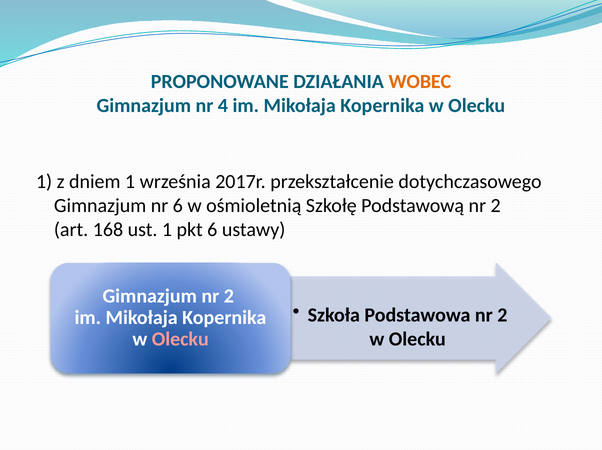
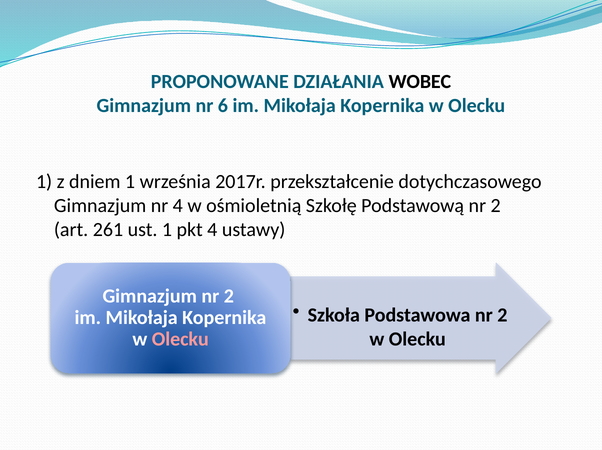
WOBEC colour: orange -> black
4: 4 -> 6
nr 6: 6 -> 4
168: 168 -> 261
pkt 6: 6 -> 4
